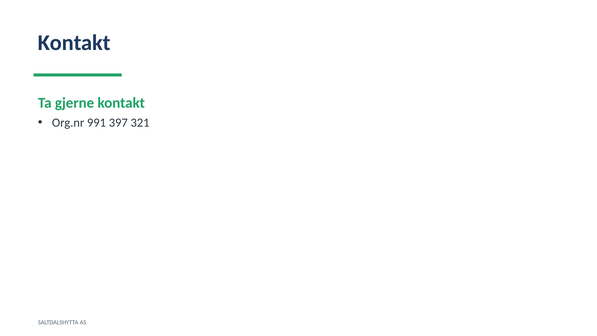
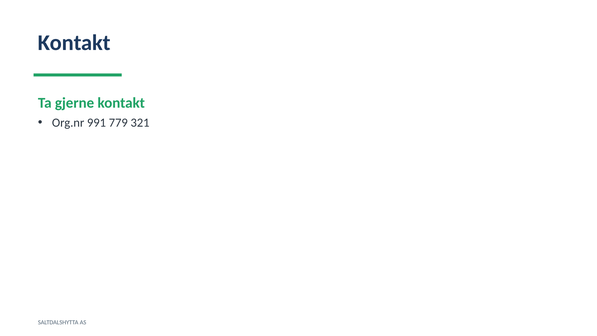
397: 397 -> 779
